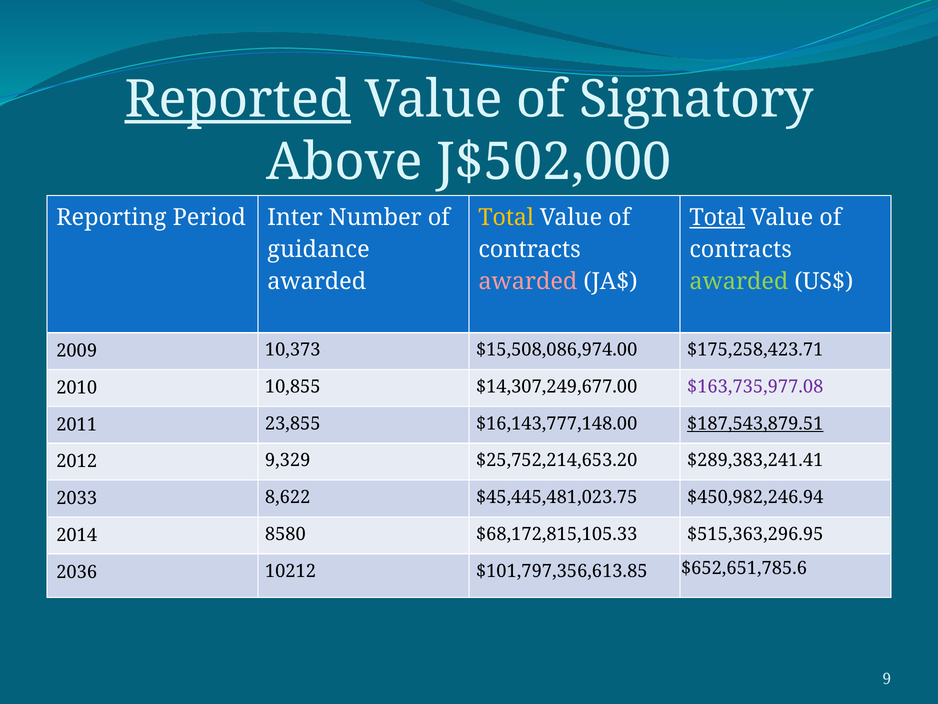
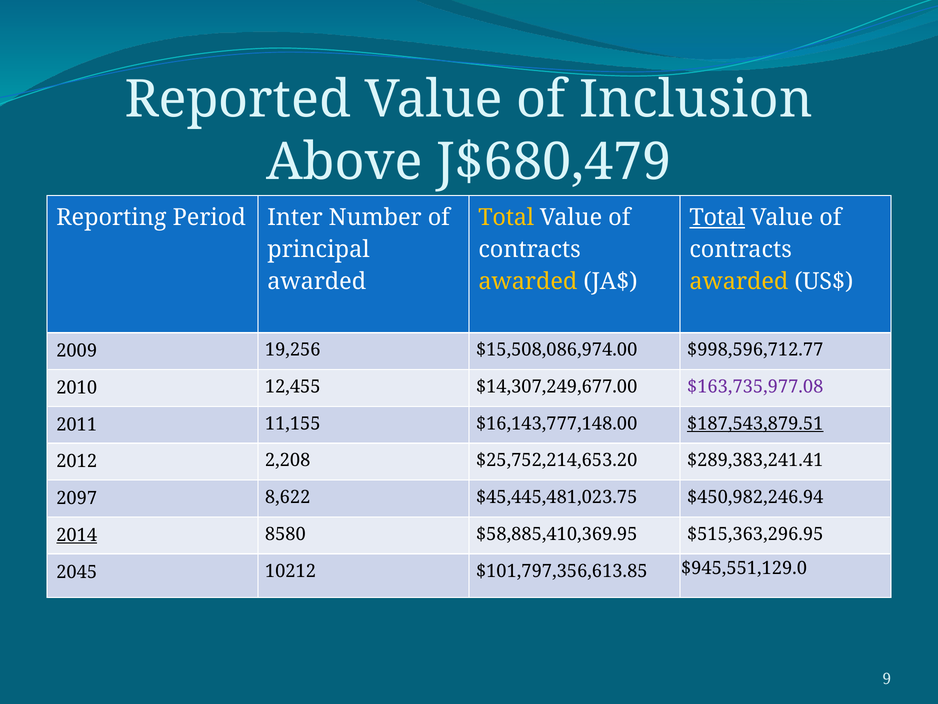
Reported underline: present -> none
Signatory: Signatory -> Inclusion
J$502,000: J$502,000 -> J$680,479
guidance: guidance -> principal
awarded at (528, 281) colour: pink -> yellow
awarded at (739, 281) colour: light green -> yellow
10,373: 10,373 -> 19,256
$175,258,423.71: $175,258,423.71 -> $998,596,712.77
10,855: 10,855 -> 12,455
23,855: 23,855 -> 11,155
9,329: 9,329 -> 2,208
2033: 2033 -> 2097
2014 underline: none -> present
$68,172,815,105.33: $68,172,815,105.33 -> $58,885,410,369.95
2036: 2036 -> 2045
$652,651,785.6: $652,651,785.6 -> $945,551,129.0
